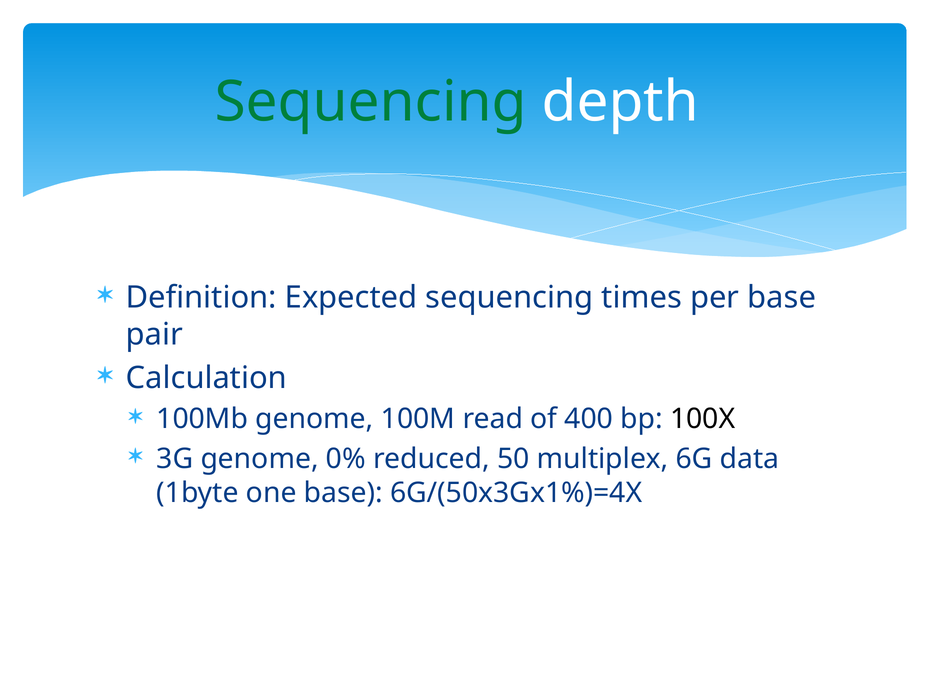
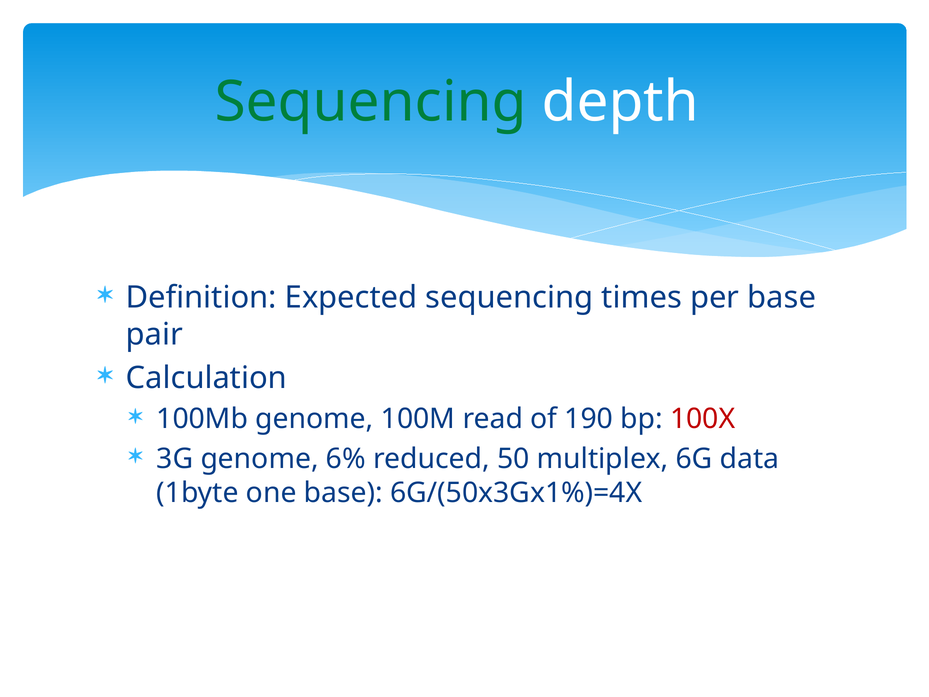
400: 400 -> 190
100X colour: black -> red
0%: 0% -> 6%
